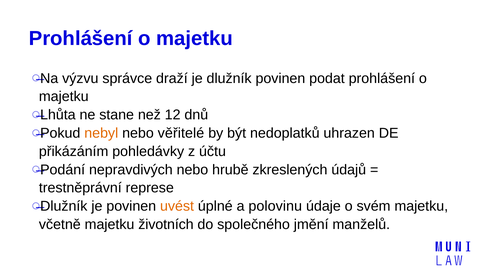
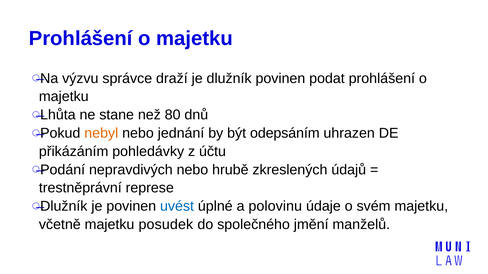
12: 12 -> 80
věřitelé: věřitelé -> jednání
nedoplatků: nedoplatků -> odepsáním
uvést colour: orange -> blue
životních: životních -> posudek
